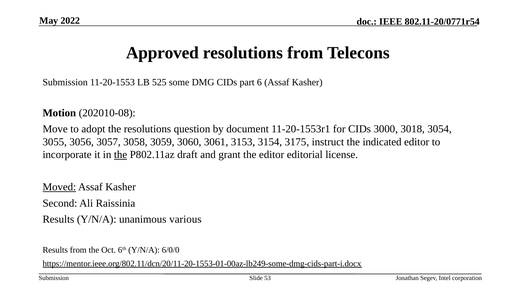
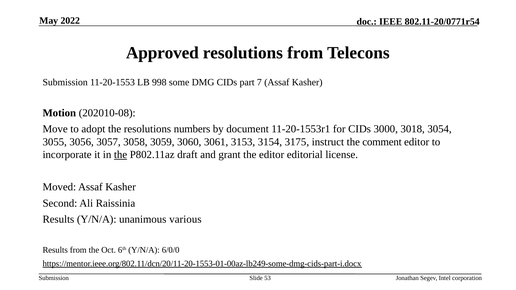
525: 525 -> 998
6: 6 -> 7
question: question -> numbers
indicated: indicated -> comment
Moved underline: present -> none
